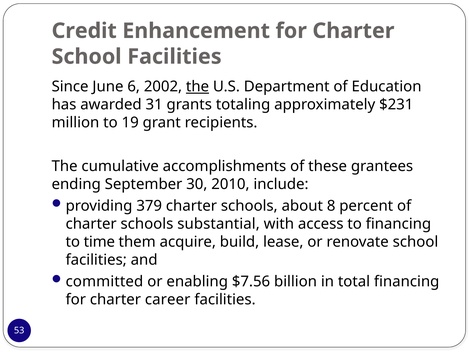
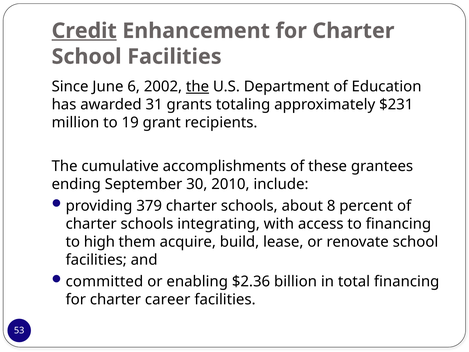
Credit underline: none -> present
substantial: substantial -> integrating
time: time -> high
$7.56: $7.56 -> $2.36
